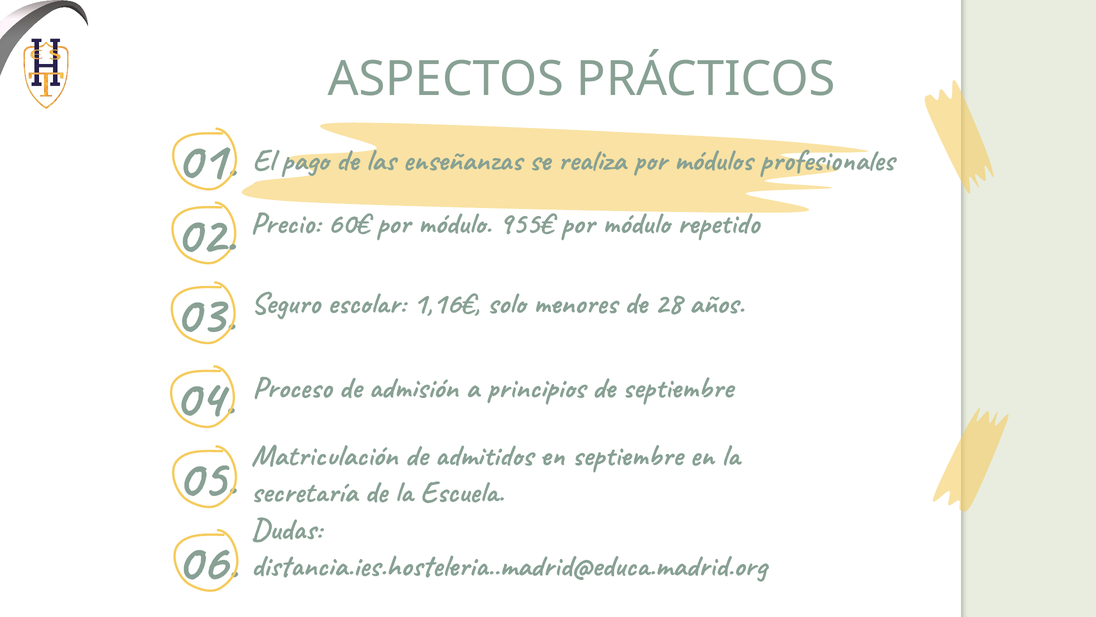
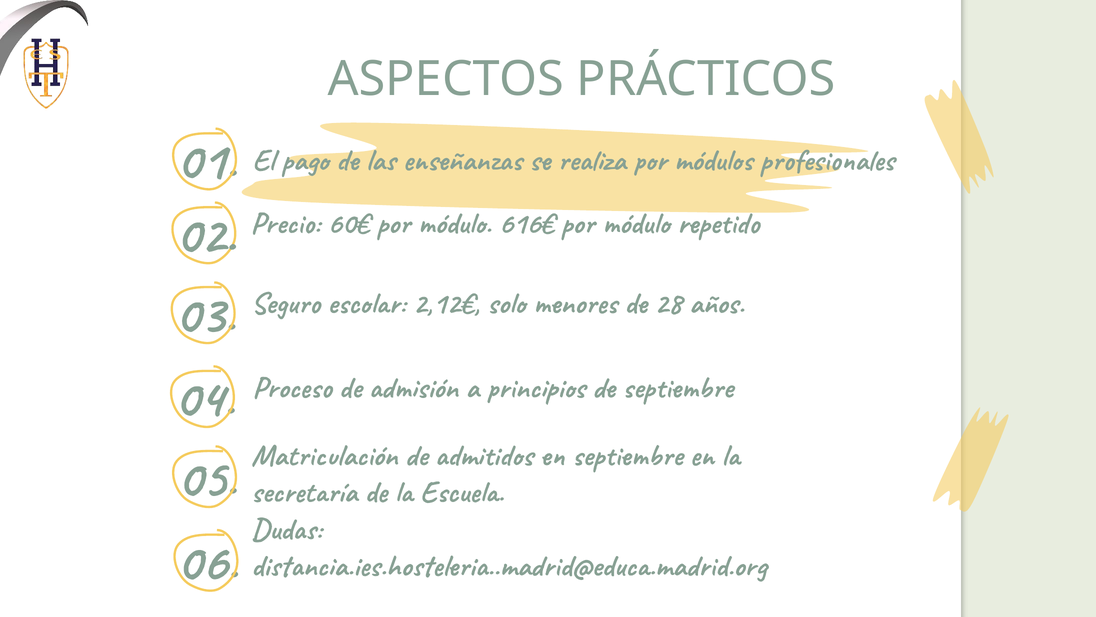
955€: 955€ -> 616€
1,16€: 1,16€ -> 2,12€
